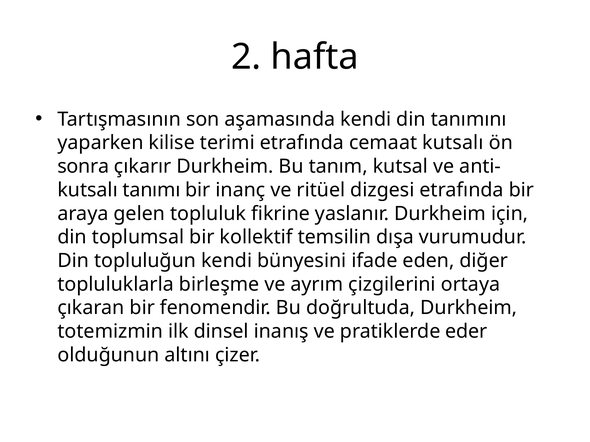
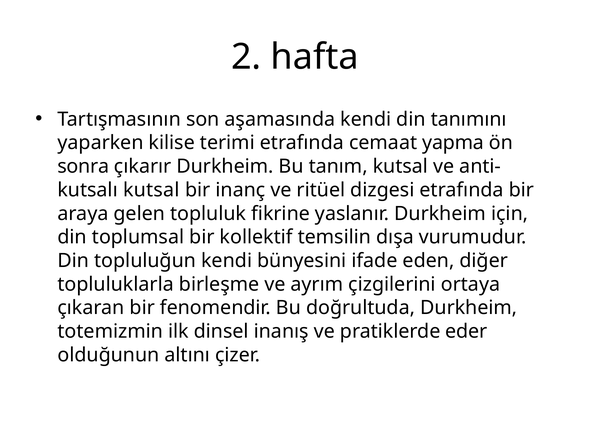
cemaat kutsalı: kutsalı -> yapma
tanımı at (152, 190): tanımı -> kutsal
